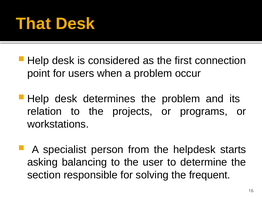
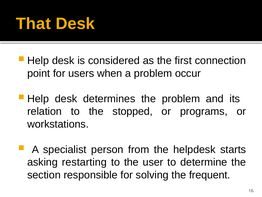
projects: projects -> stopped
balancing: balancing -> restarting
